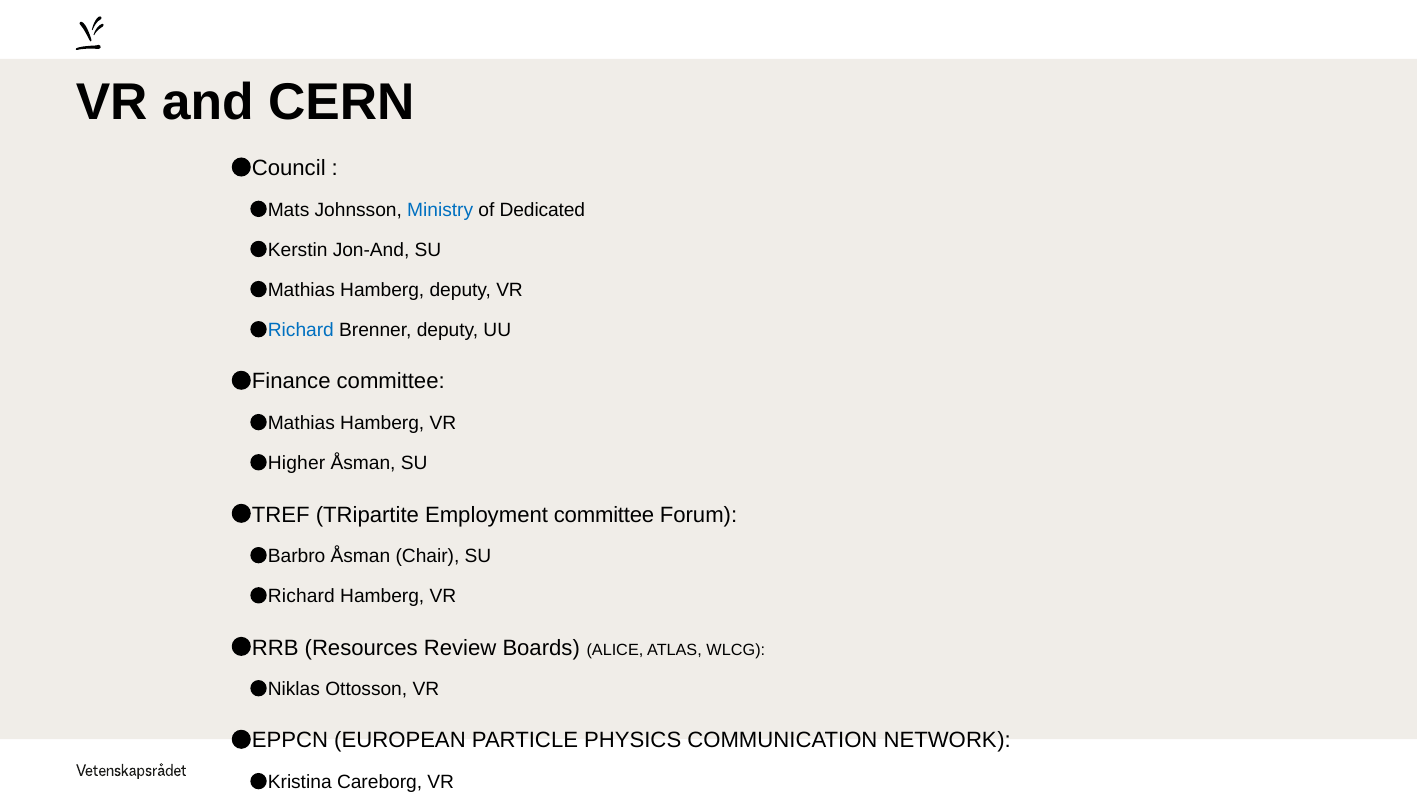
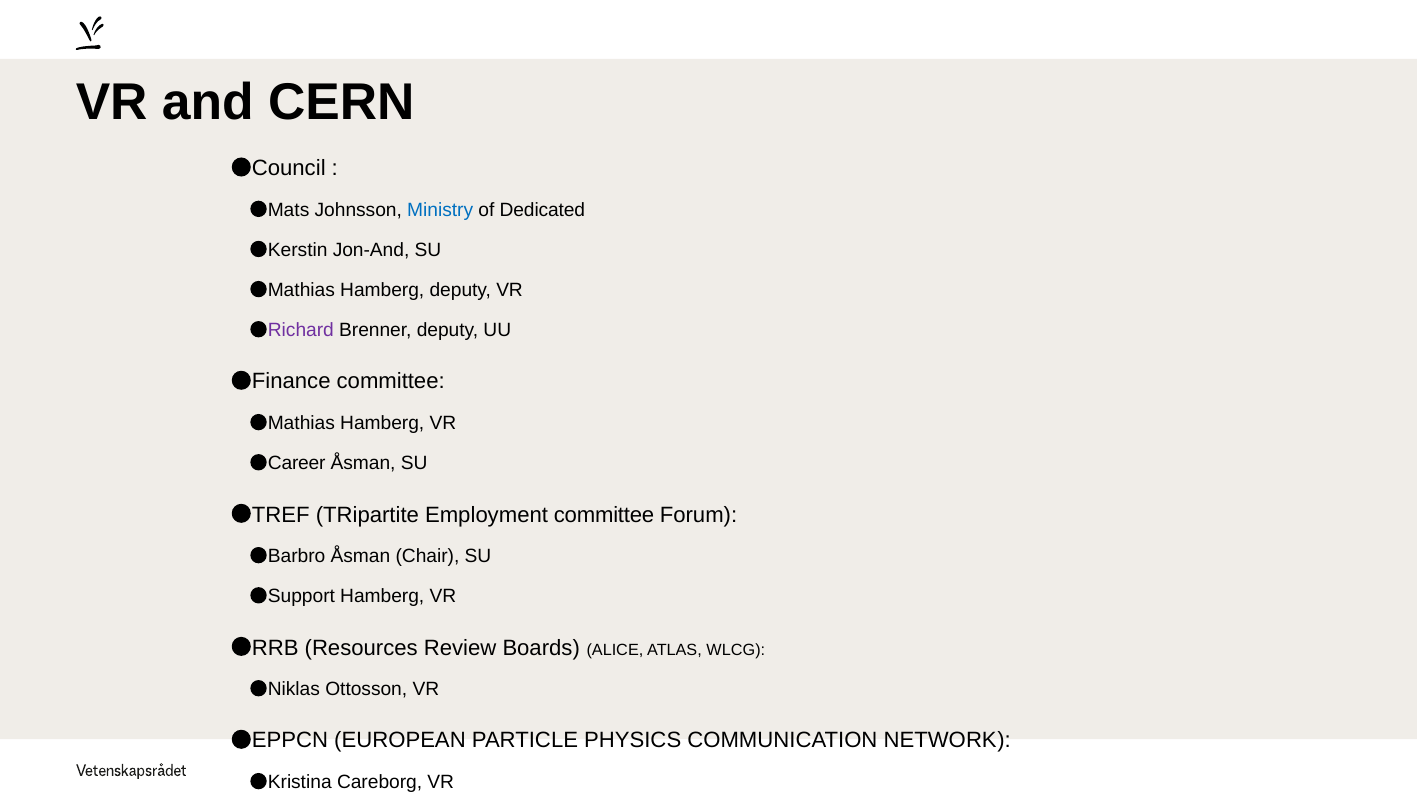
Richard at (301, 330) colour: blue -> purple
Higher: Higher -> Career
Richard at (301, 597): Richard -> Support
